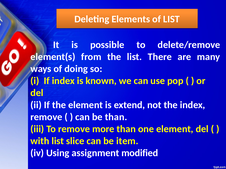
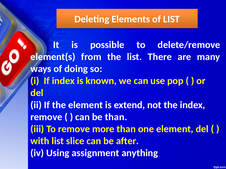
item: item -> after
modified: modified -> anything
